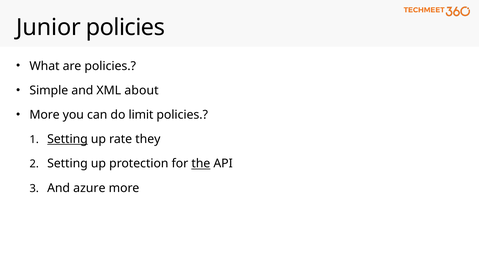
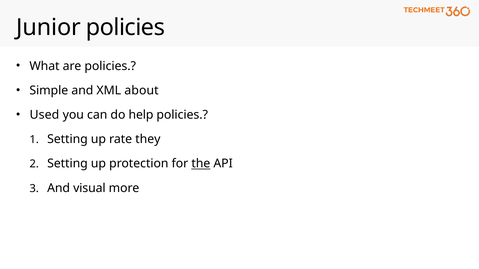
More at (45, 115): More -> Used
limit: limit -> help
Setting at (67, 139) underline: present -> none
azure: azure -> visual
